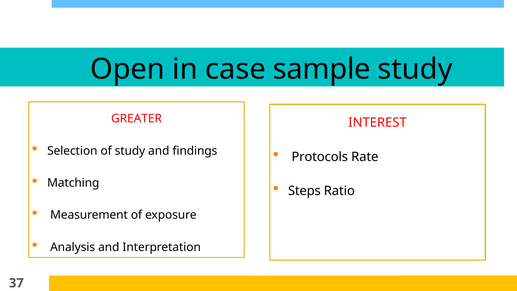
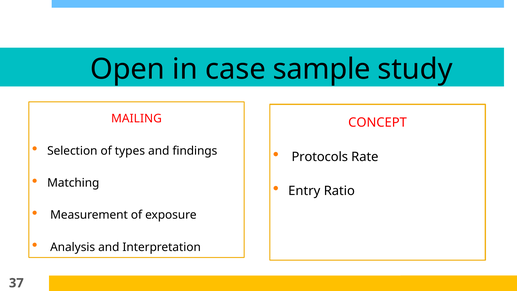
GREATER: GREATER -> MAILING
INTEREST: INTEREST -> CONCEPT
of study: study -> types
Steps: Steps -> Entry
